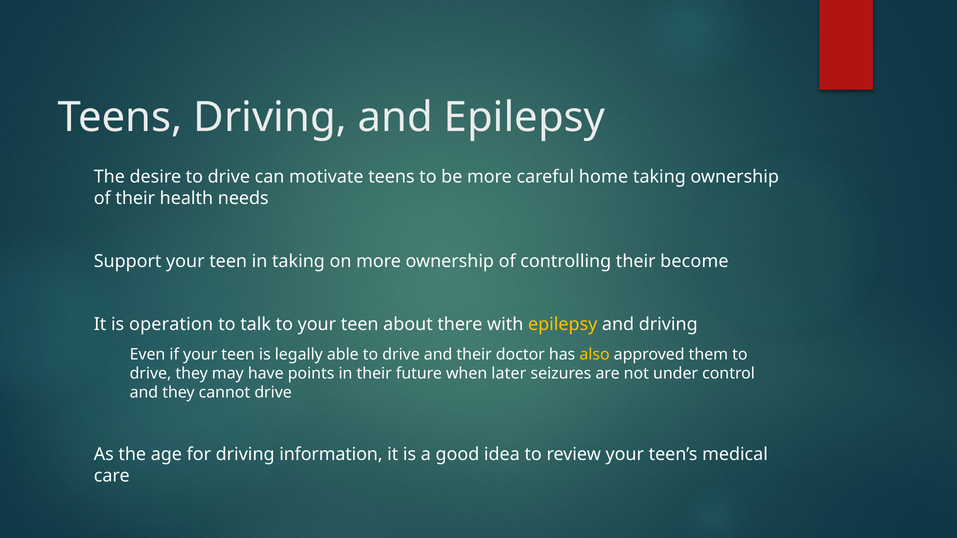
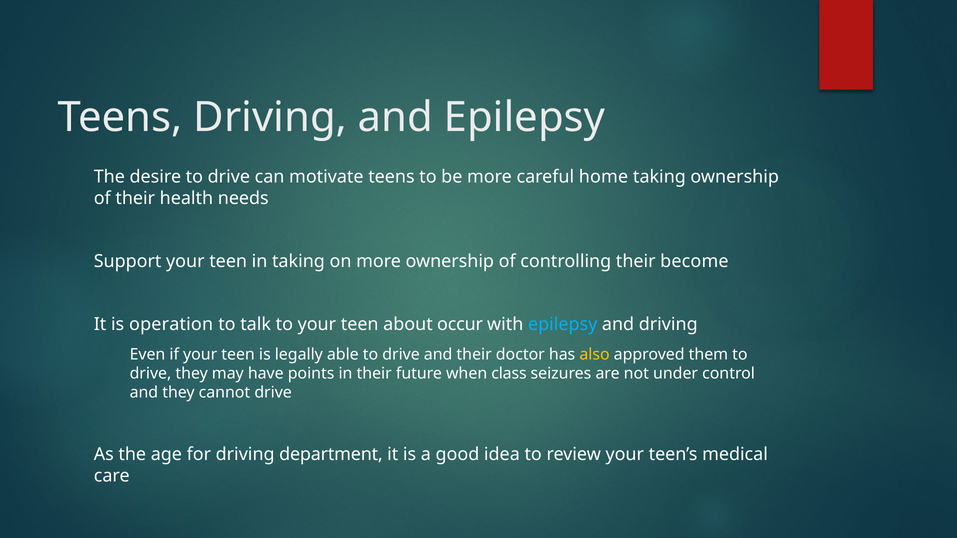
there: there -> occur
epilepsy at (563, 324) colour: yellow -> light blue
later: later -> class
information: information -> department
